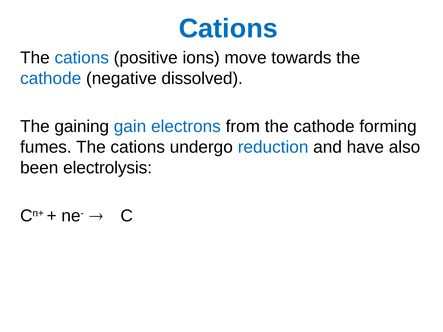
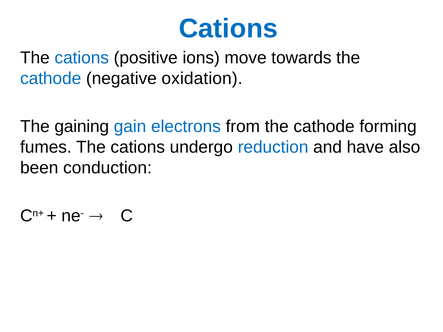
dissolved: dissolved -> oxidation
electrolysis: electrolysis -> conduction
